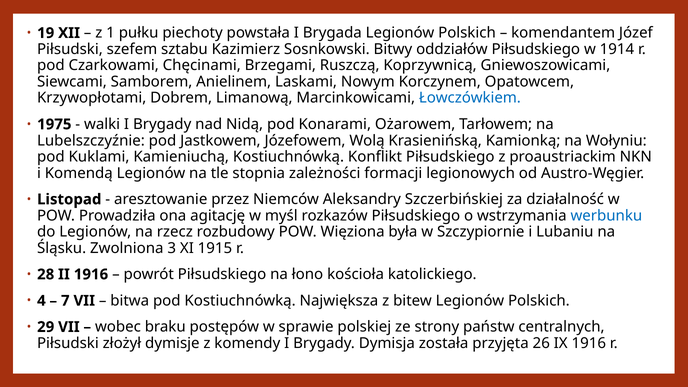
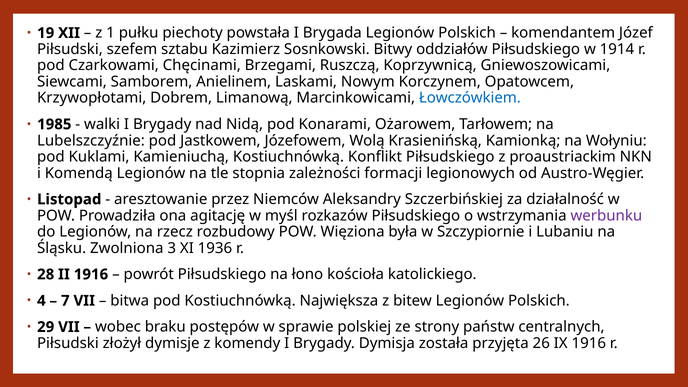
1975: 1975 -> 1985
werbunku colour: blue -> purple
1915: 1915 -> 1936
